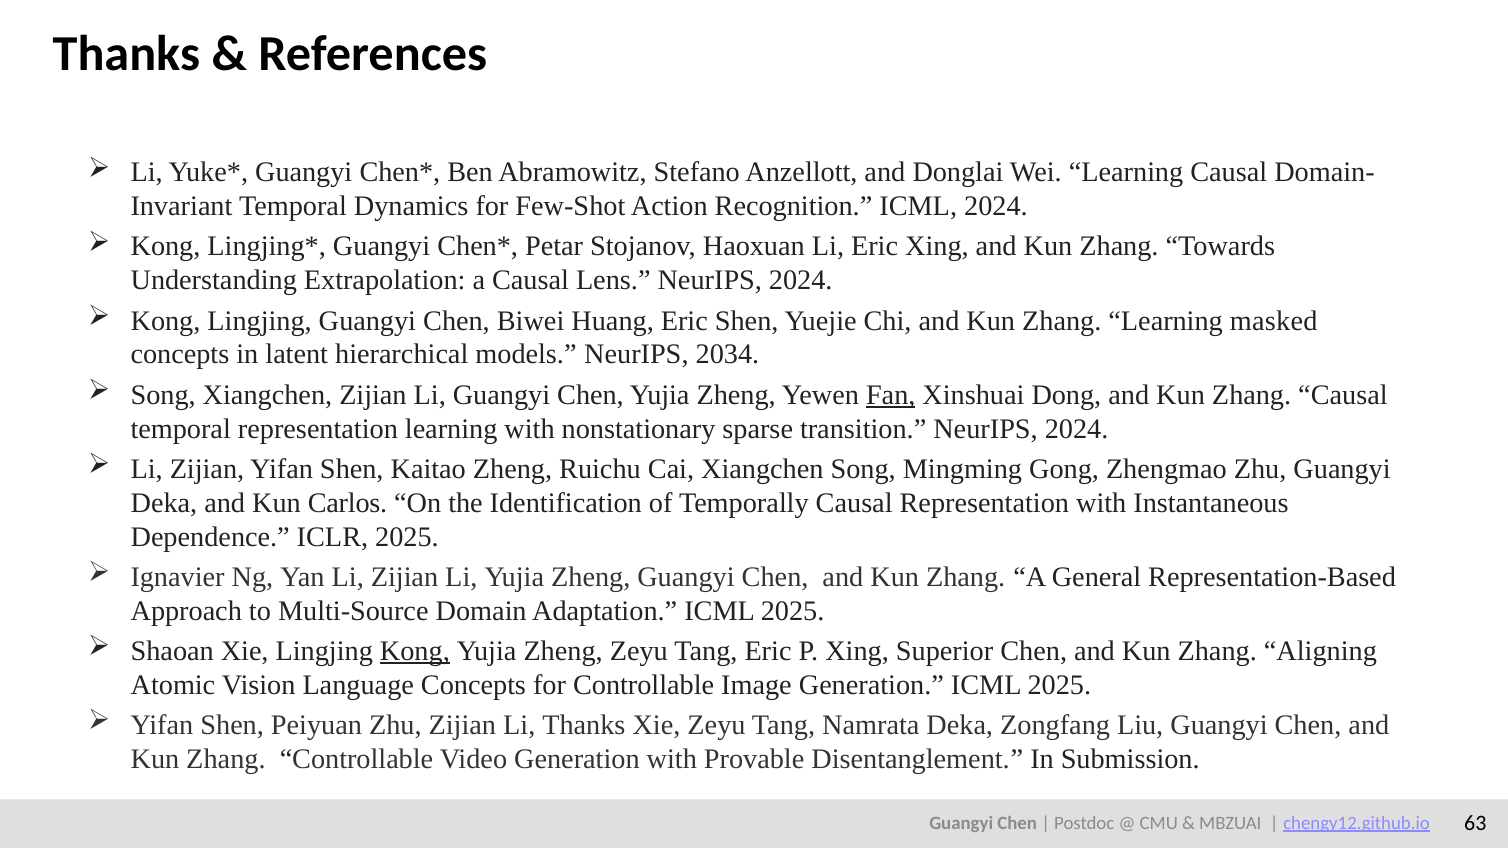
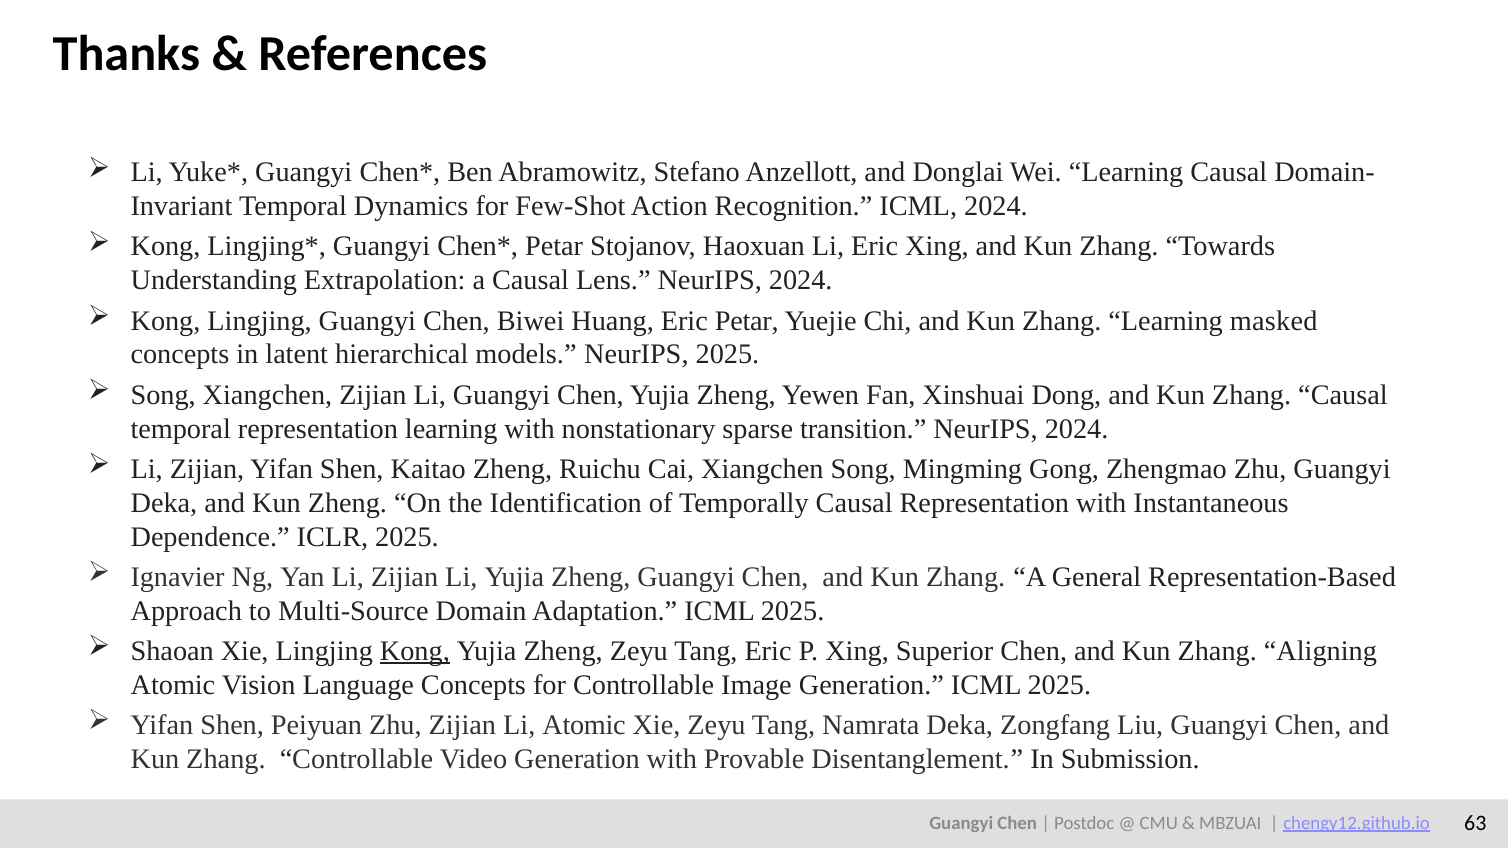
Eric Shen: Shen -> Petar
NeurIPS 2034: 2034 -> 2025
Fan underline: present -> none
Kun Carlos: Carlos -> Zheng
Li Thanks: Thanks -> Atomic
